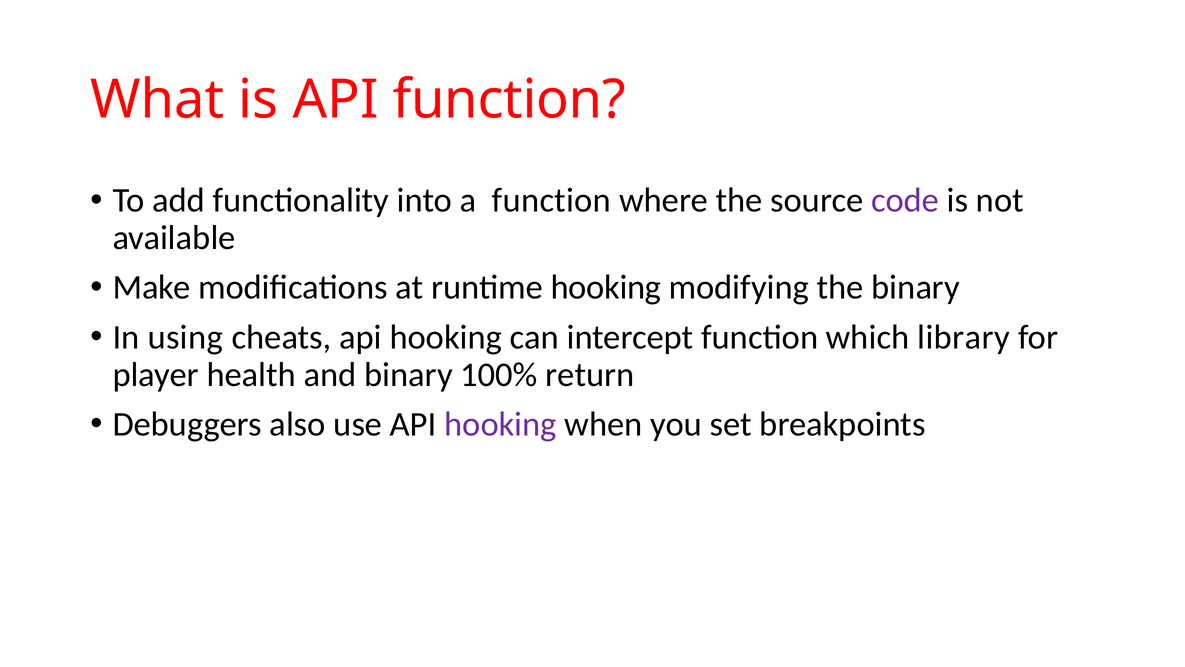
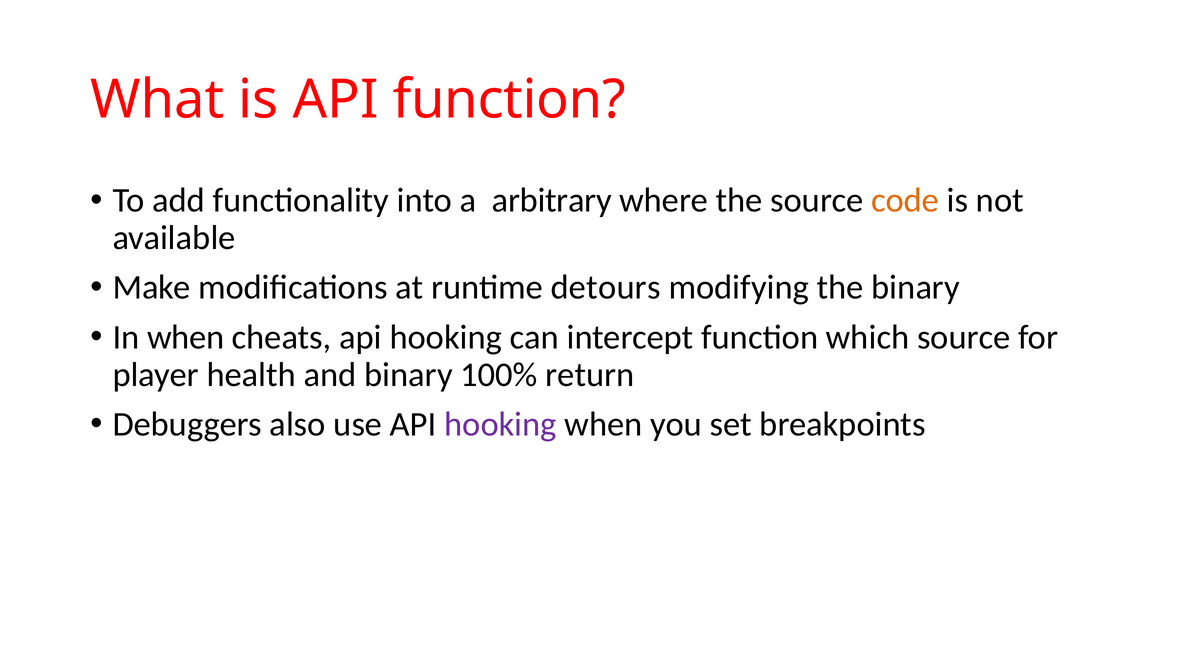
a function: function -> arbitrary
code colour: purple -> orange
runtime hooking: hooking -> detours
In using: using -> when
which library: library -> source
